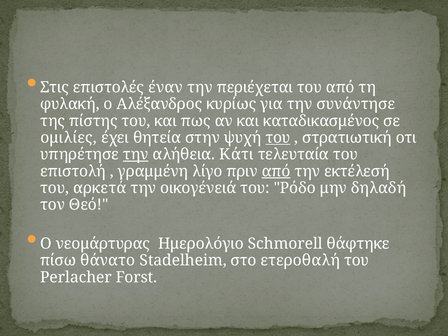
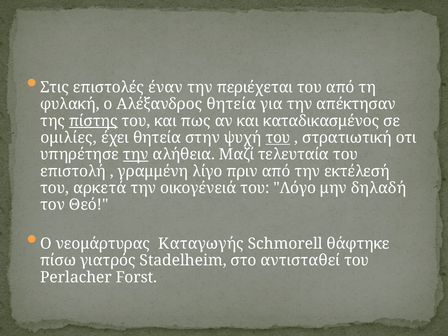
Αλέξανδρος κυρίως: κυρίως -> θητεία
συνάντησε: συνάντησε -> απέκτησαν
πίστης underline: none -> present
Κάτι: Κάτι -> Μαζί
από at (276, 171) underline: present -> none
Ρόδο: Ρόδο -> Λόγο
Ημερολόγιο: Ημερολόγιο -> Καταγωγής
θάνατο: θάνατο -> γιατρός
ετεροθαλή: ετεροθαλή -> αντισταθεί
